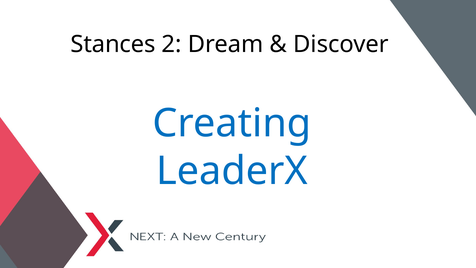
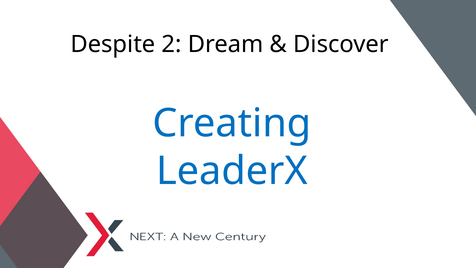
Stances: Stances -> Despite
